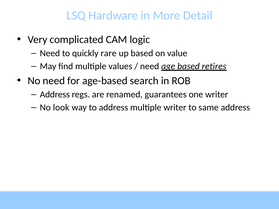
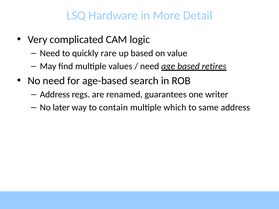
look: look -> later
to address: address -> contain
multiple writer: writer -> which
